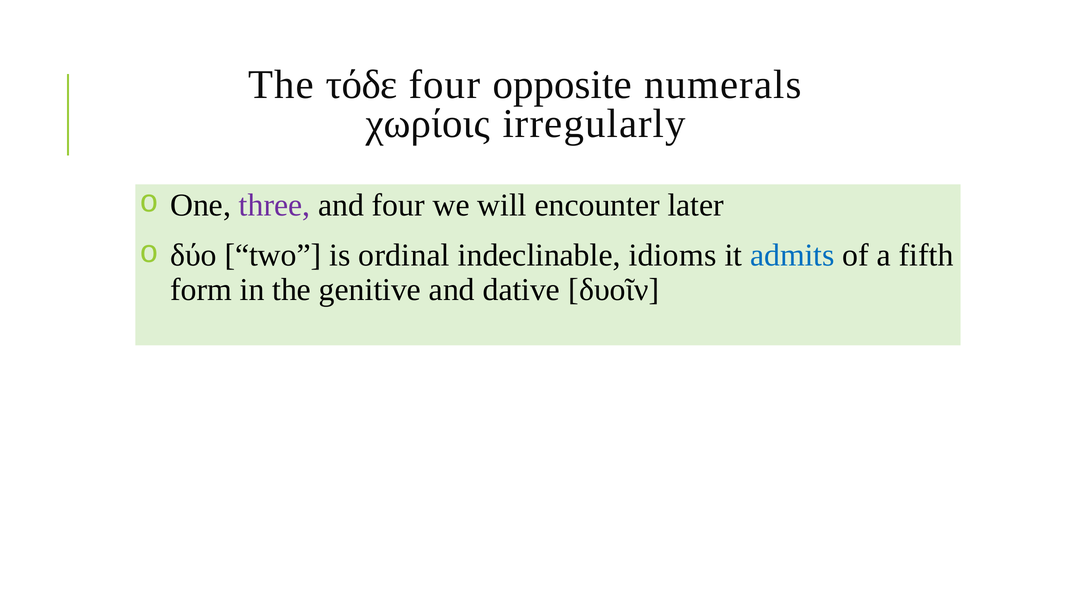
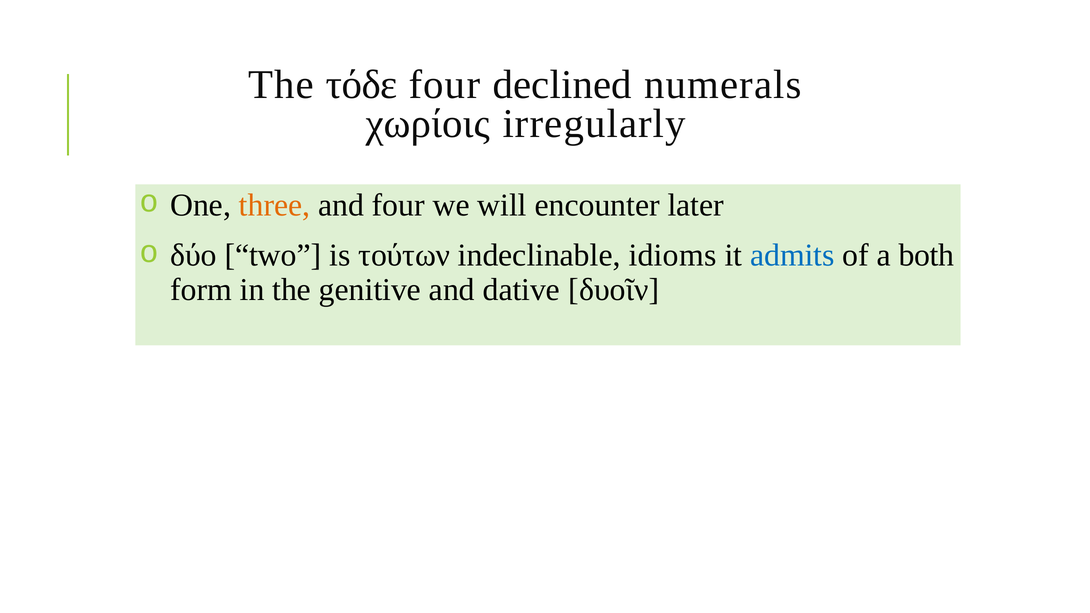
opposite: opposite -> declined
three colour: purple -> orange
ordinal: ordinal -> τούτων
fifth: fifth -> both
